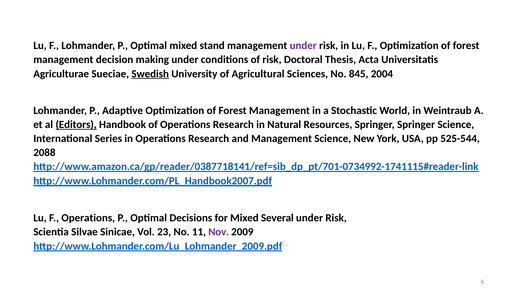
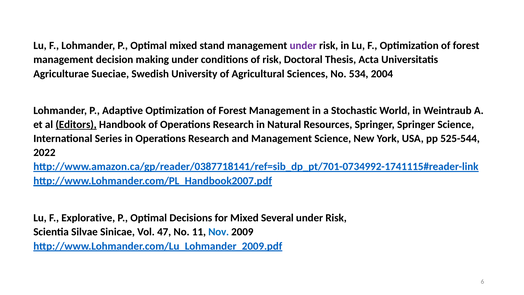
Swedish underline: present -> none
845: 845 -> 534
2088: 2088 -> 2022
F Operations: Operations -> Explorative
23: 23 -> 47
Nov colour: purple -> blue
